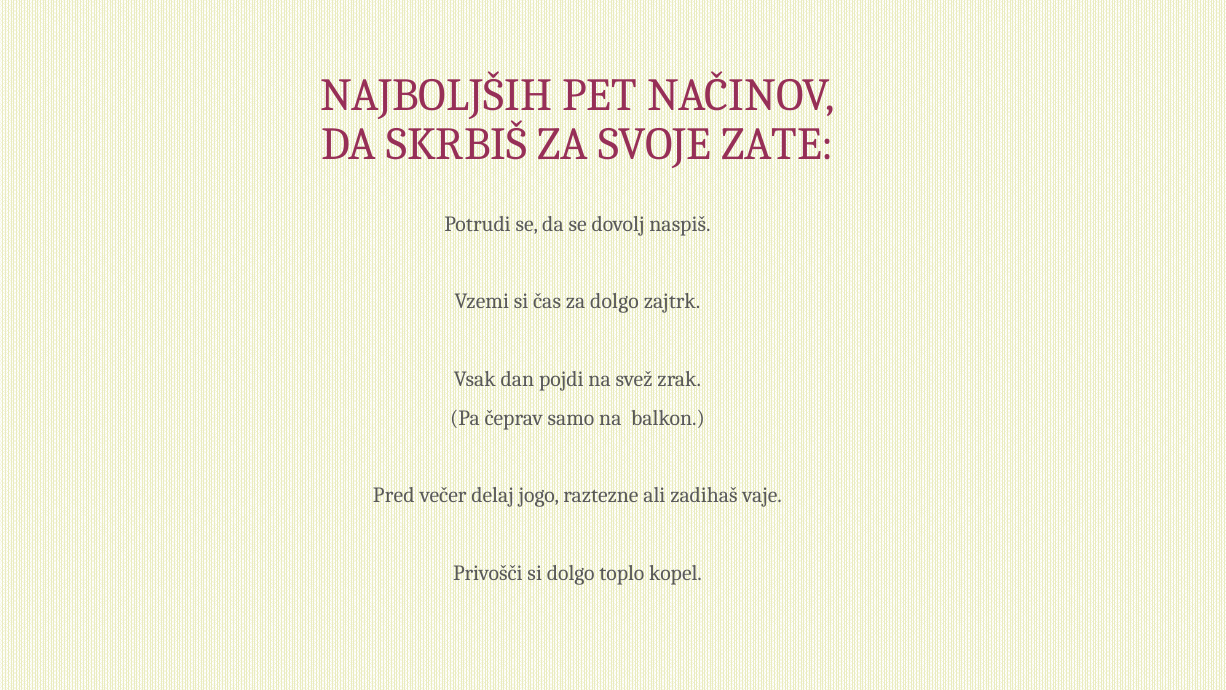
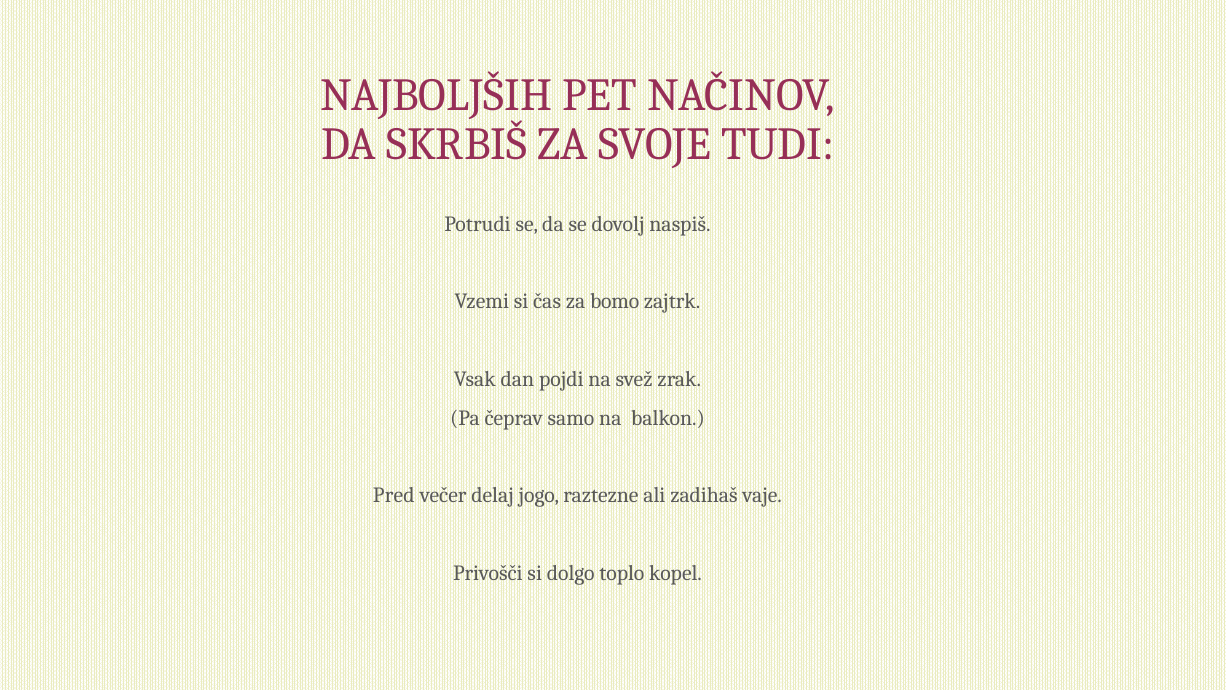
ZATE: ZATE -> TUDI
za dolgo: dolgo -> bomo
